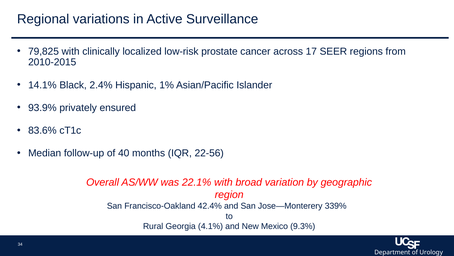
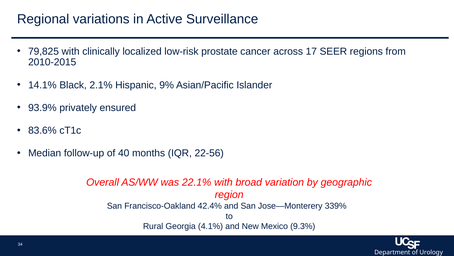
2.4%: 2.4% -> 2.1%
1%: 1% -> 9%
